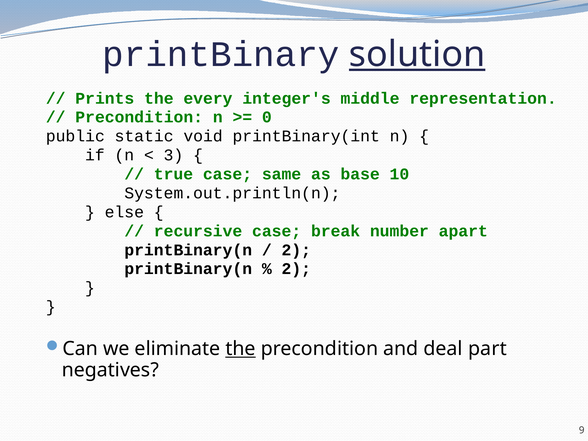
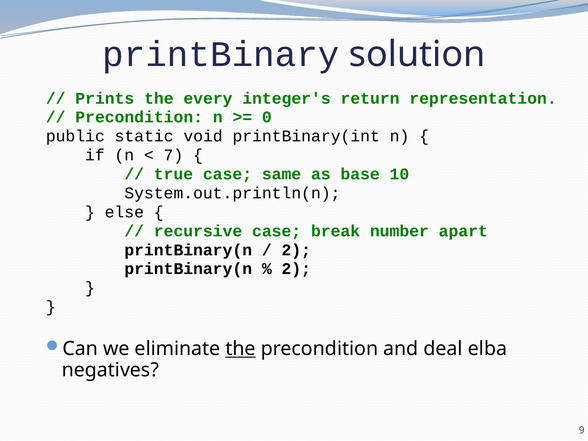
solution underline: present -> none
middle: middle -> return
3: 3 -> 7
part: part -> elba
